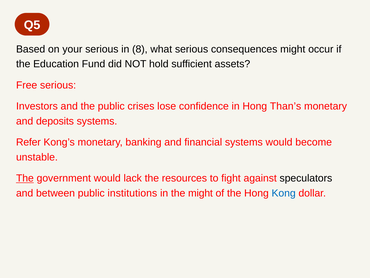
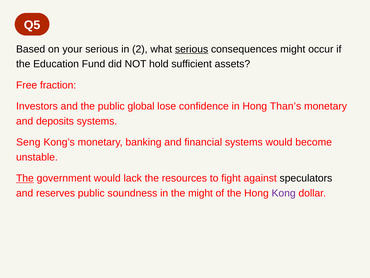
8: 8 -> 2
serious at (192, 49) underline: none -> present
Free serious: serious -> fraction
crises: crises -> global
Refer: Refer -> Seng
between: between -> reserves
institutions: institutions -> soundness
Kong colour: blue -> purple
